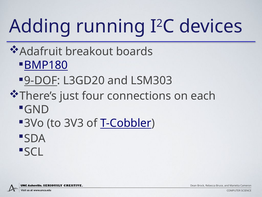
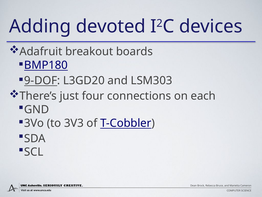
running: running -> devoted
